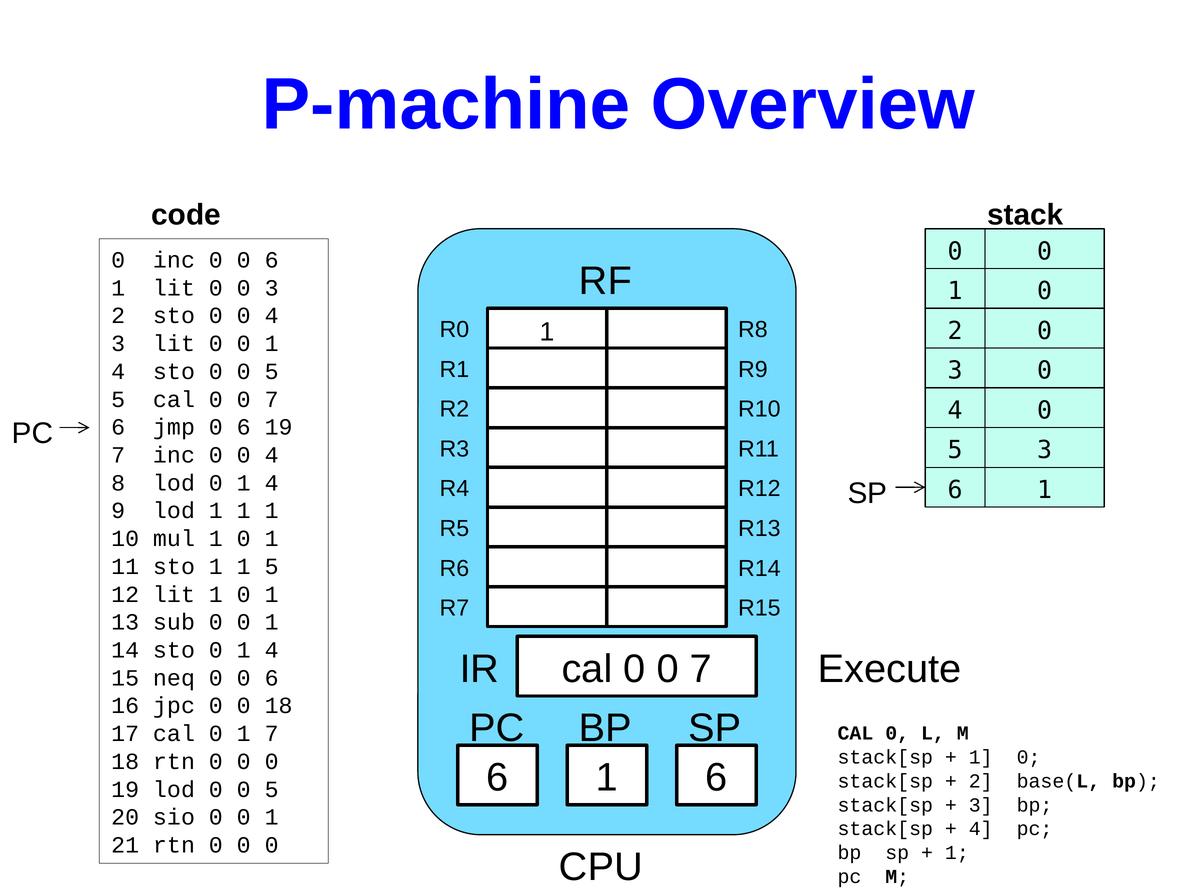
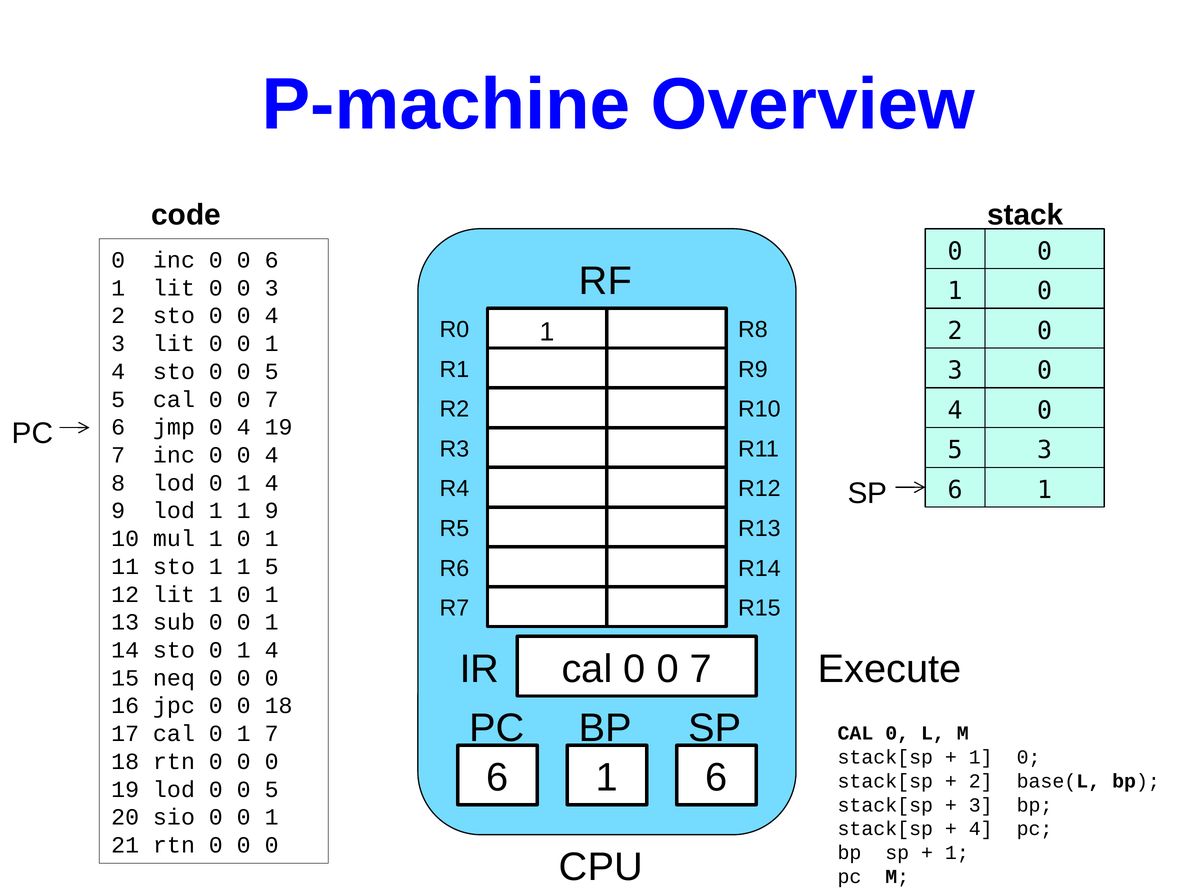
jmp 0 6: 6 -> 4
1 1 1: 1 -> 9
neq 0 0 6: 6 -> 0
